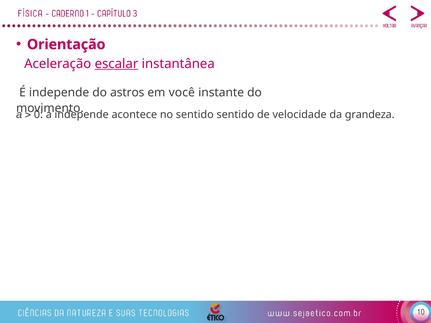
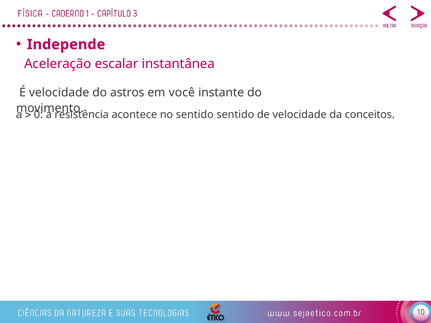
Orientação: Orientação -> Independe
escalar underline: present -> none
É independe: independe -> velocidade
independe at (82, 115): independe -> resistência
grandeza: grandeza -> conceitos
